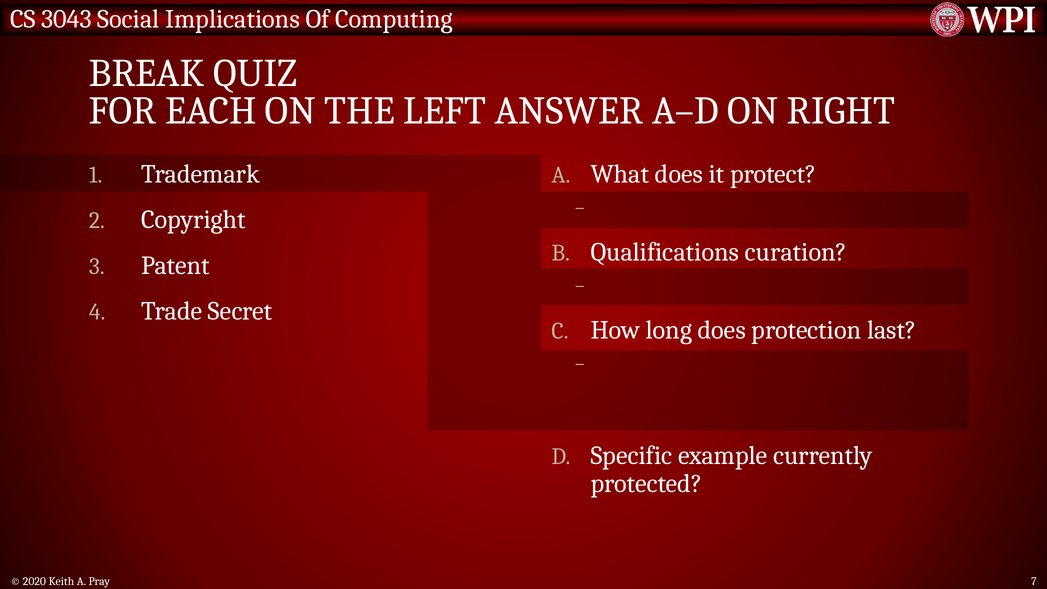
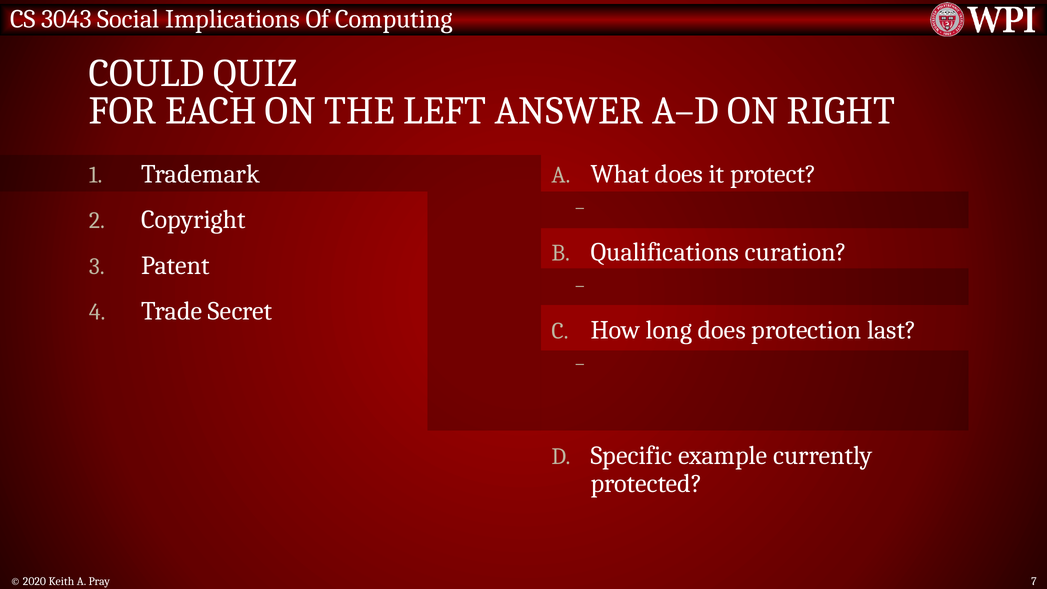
BREAK: BREAK -> COULD
